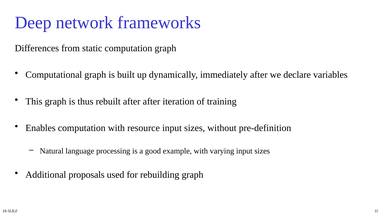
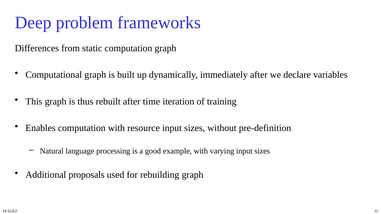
network: network -> problem
after after: after -> time
